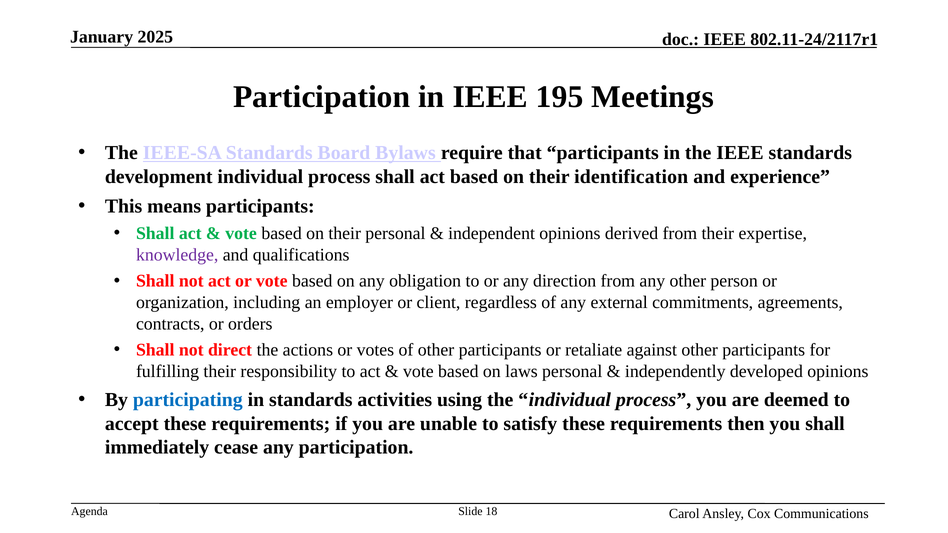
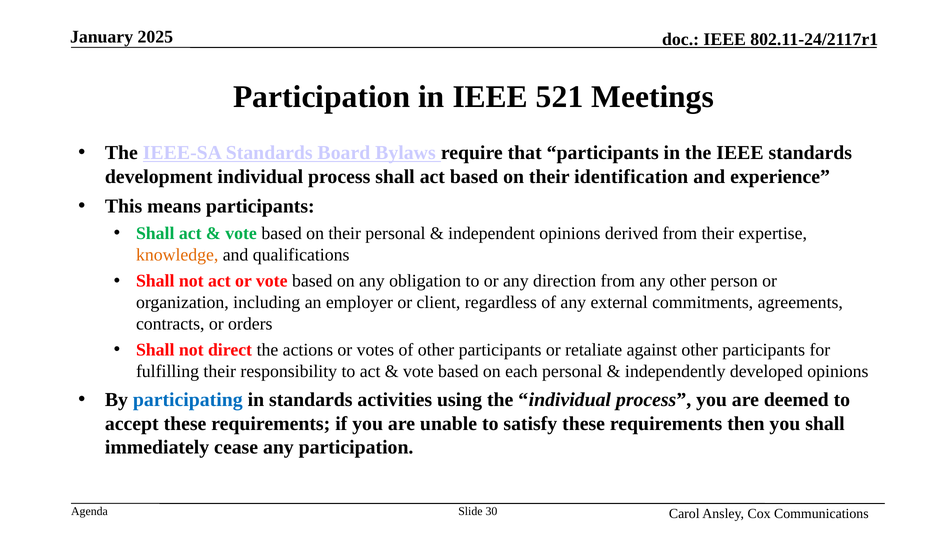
195: 195 -> 521
knowledge colour: purple -> orange
laws: laws -> each
18: 18 -> 30
